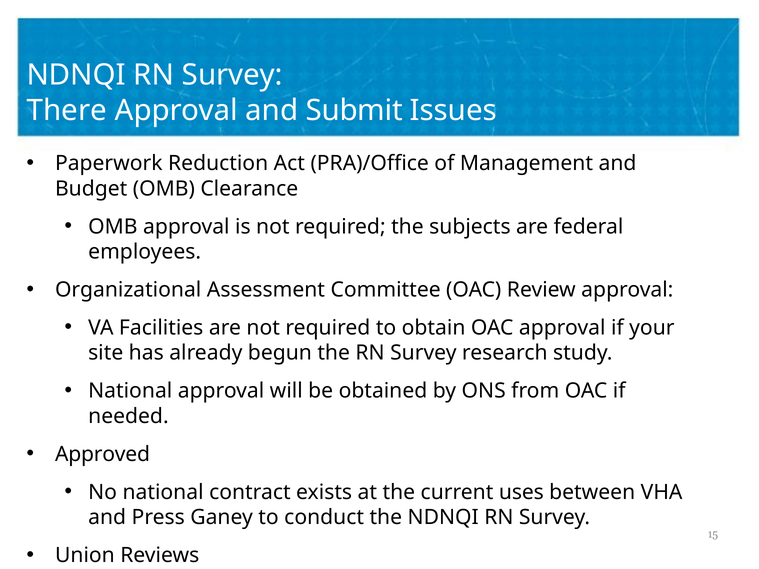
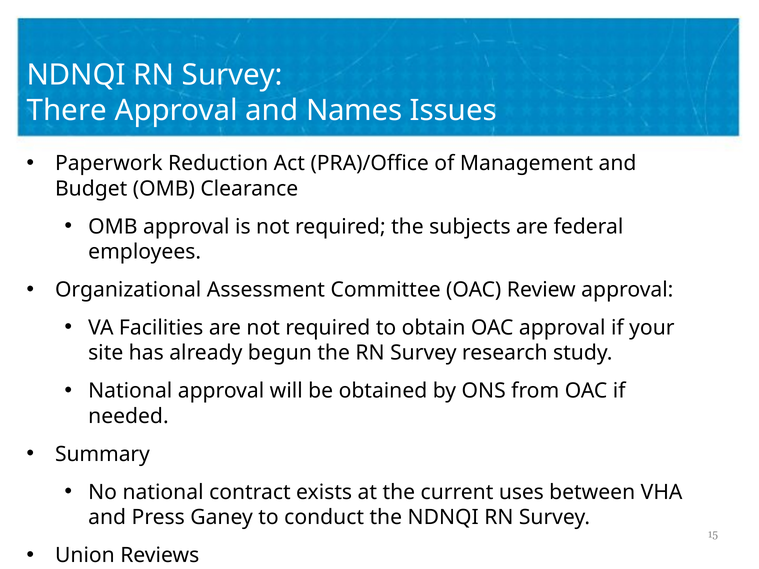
Submit: Submit -> Names
Approved: Approved -> Summary
